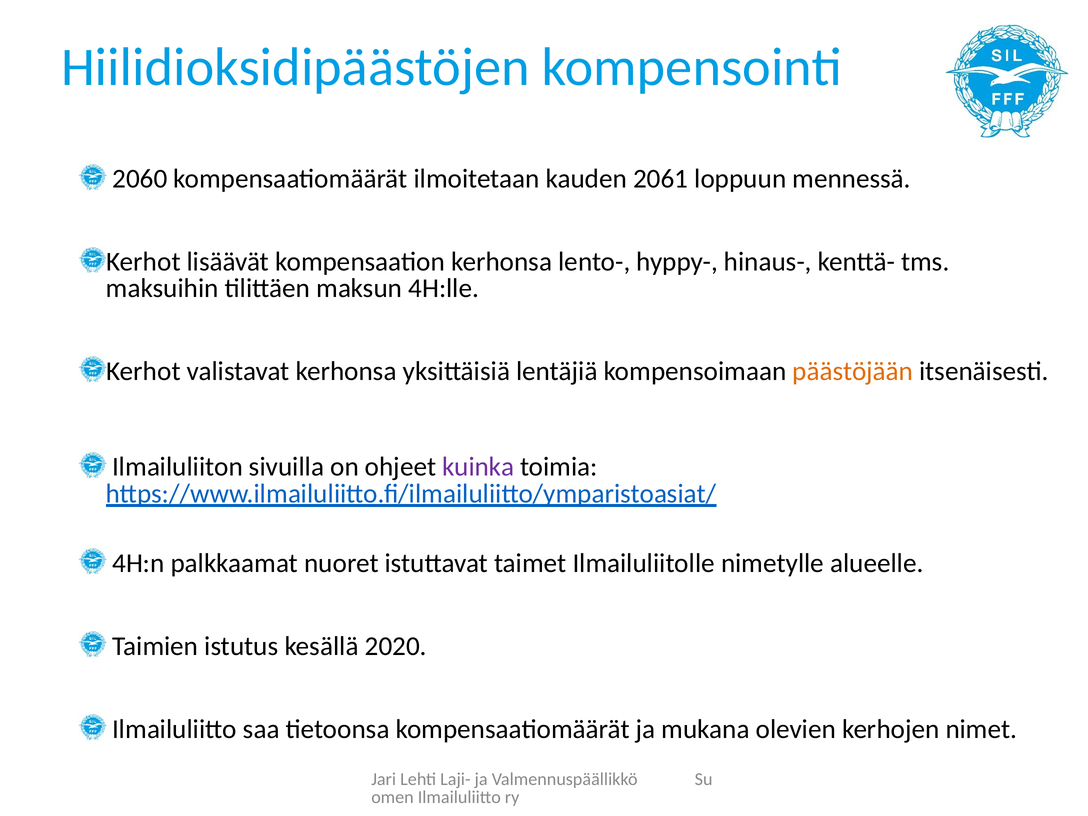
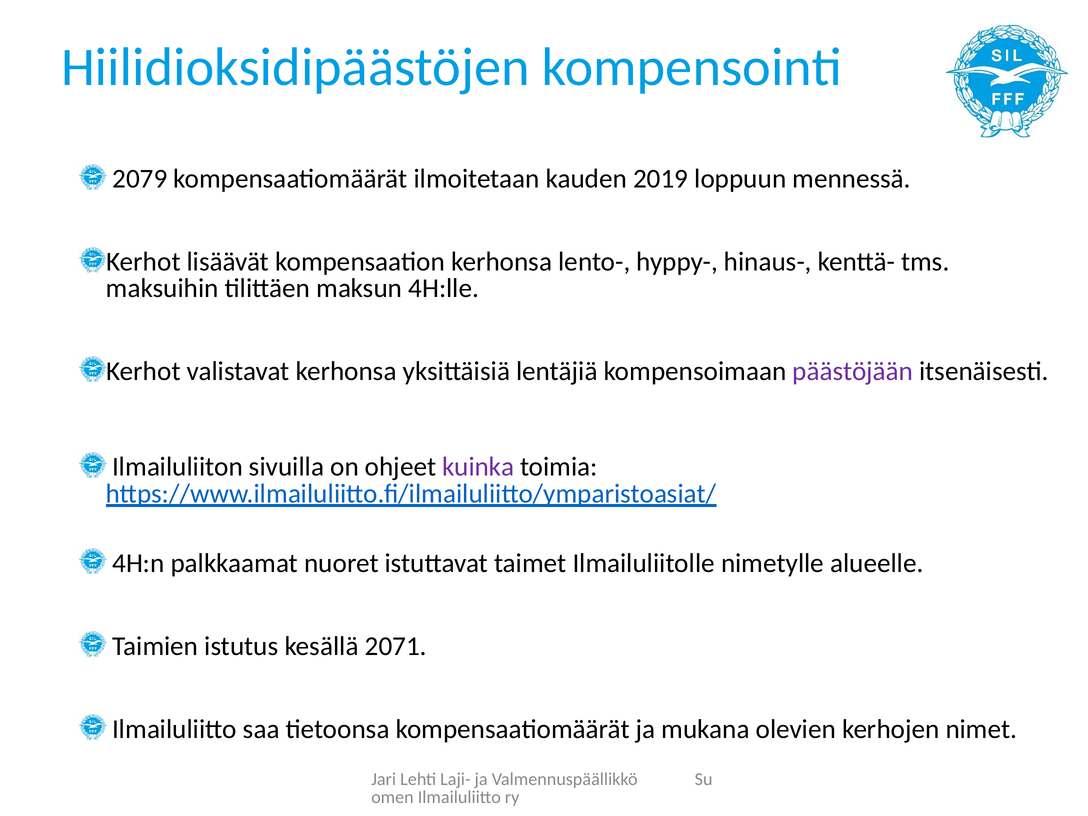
2060: 2060 -> 2079
2061: 2061 -> 2019
päästöjään colour: orange -> purple
2020: 2020 -> 2071
